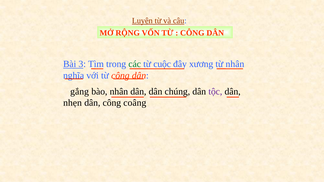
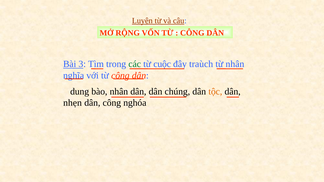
xương: xương -> traùch
gắng: gắng -> dung
tộc colour: purple -> orange
coâng: coâng -> nghóa
